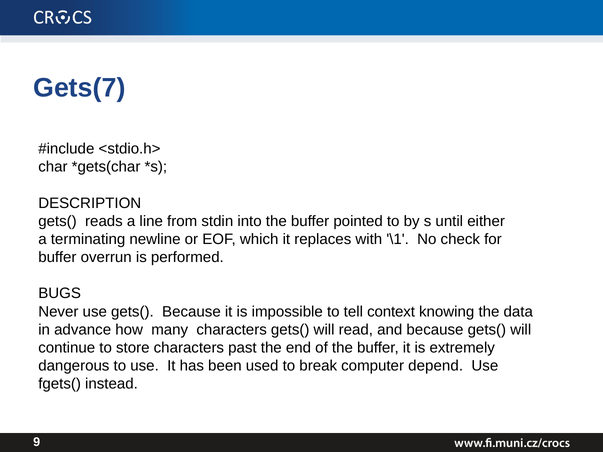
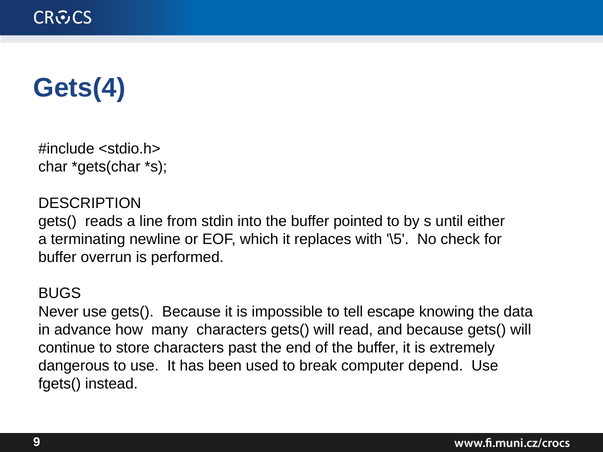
Gets(7: Gets(7 -> Gets(4
\1: \1 -> \5
context: context -> escape
